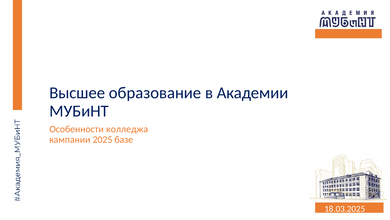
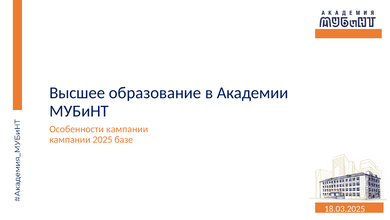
Особенности колледжа: колледжа -> кампании
